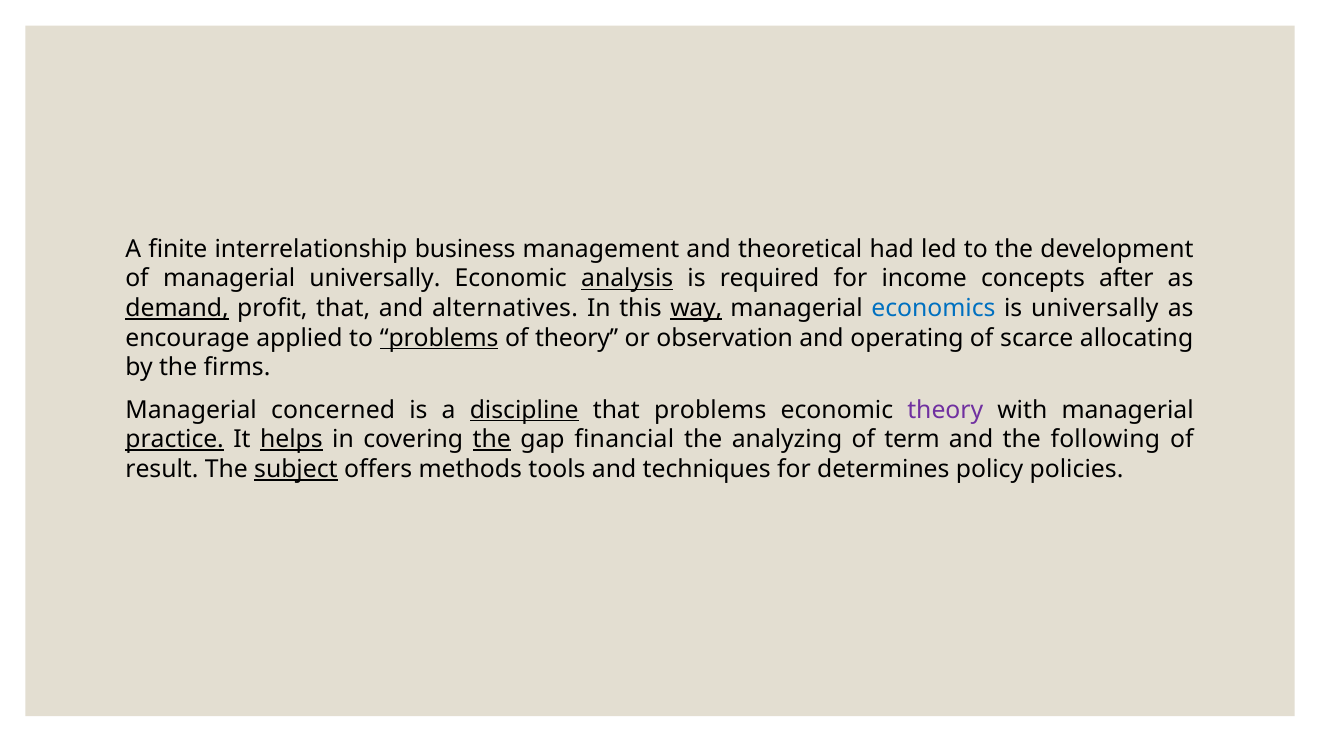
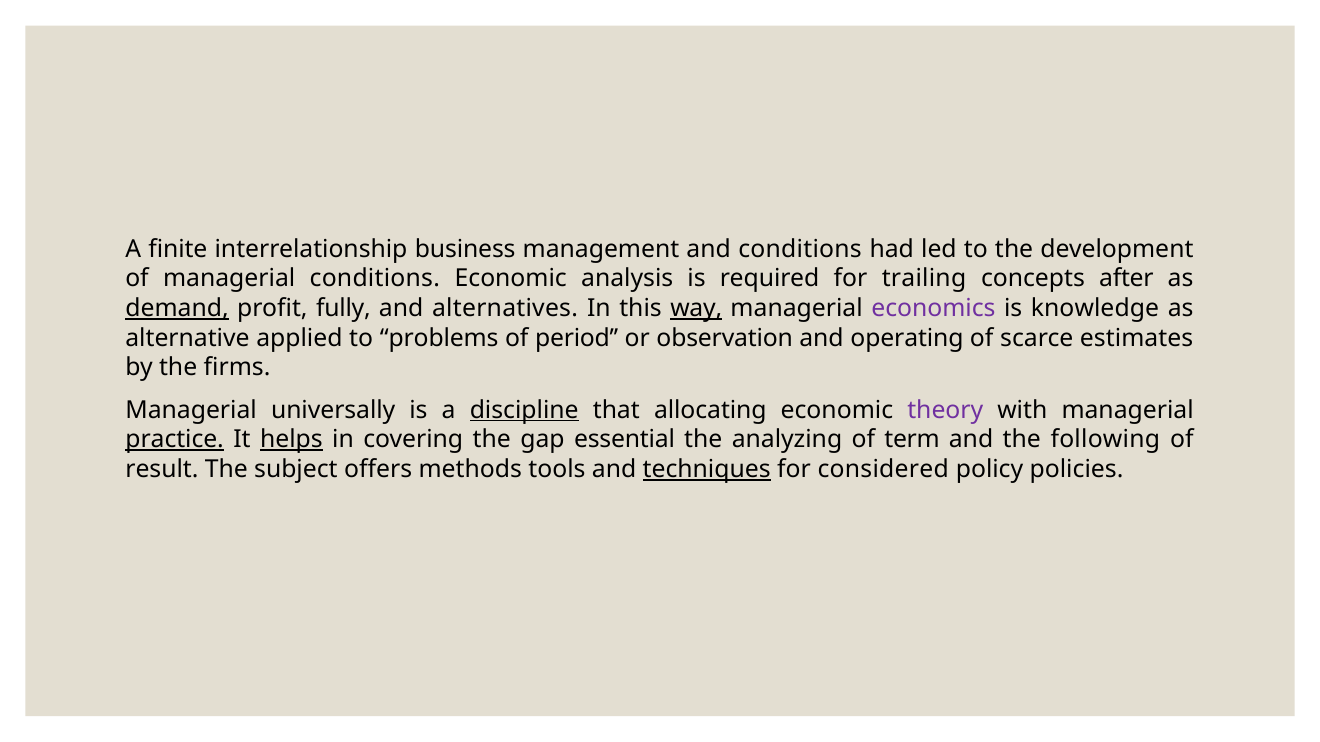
and theoretical: theoretical -> conditions
managerial universally: universally -> conditions
analysis underline: present -> none
income: income -> trailing
profit that: that -> fully
economics colour: blue -> purple
is universally: universally -> knowledge
encourage: encourage -> alternative
problems at (439, 338) underline: present -> none
of theory: theory -> period
allocating: allocating -> estimates
concerned: concerned -> universally
that problems: problems -> allocating
the at (492, 440) underline: present -> none
financial: financial -> essential
subject underline: present -> none
techniques underline: none -> present
determines: determines -> considered
